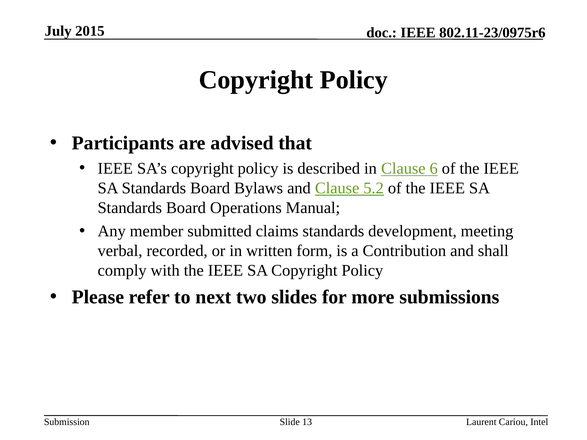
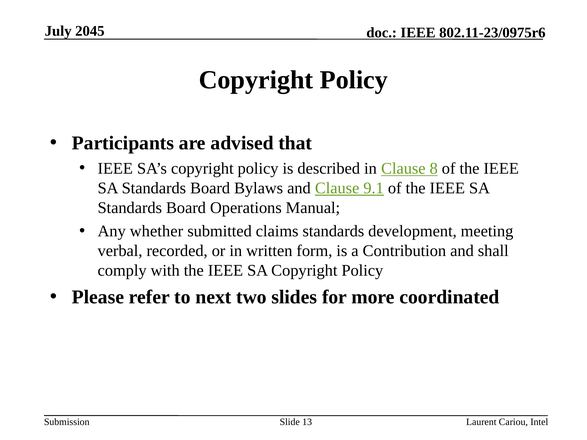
2015: 2015 -> 2045
6: 6 -> 8
5.2: 5.2 -> 9.1
member: member -> whether
submissions: submissions -> coordinated
